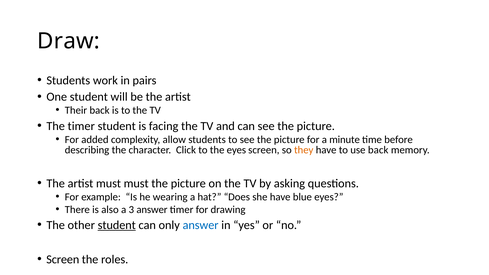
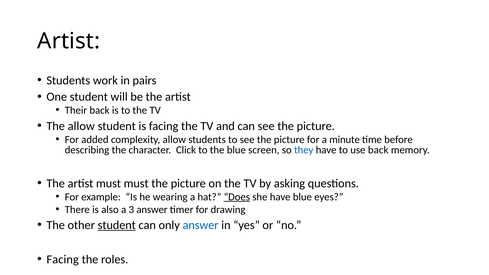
Draw at (69, 41): Draw -> Artist
The timer: timer -> allow
the eyes: eyes -> blue
they colour: orange -> blue
Does underline: none -> present
Screen at (63, 259): Screen -> Facing
